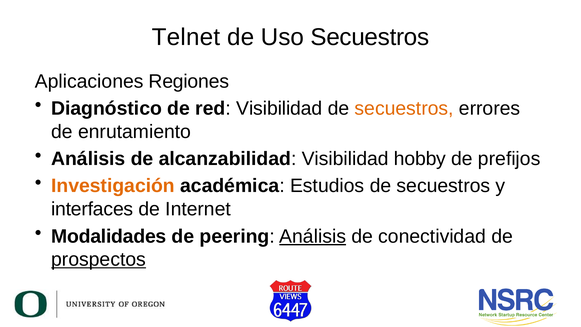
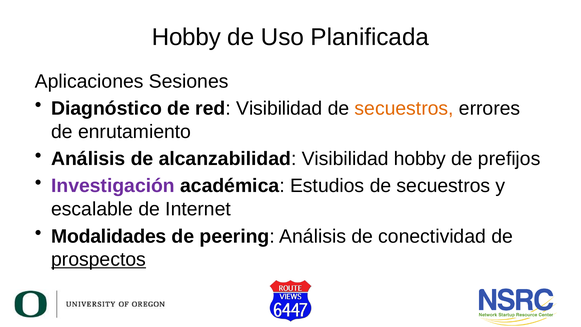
Telnet at (186, 37): Telnet -> Hobby
Uso Secuestros: Secuestros -> Planificada
Regiones: Regiones -> Sesiones
Investigación colour: orange -> purple
interfaces: interfaces -> escalable
Análisis at (313, 236) underline: present -> none
